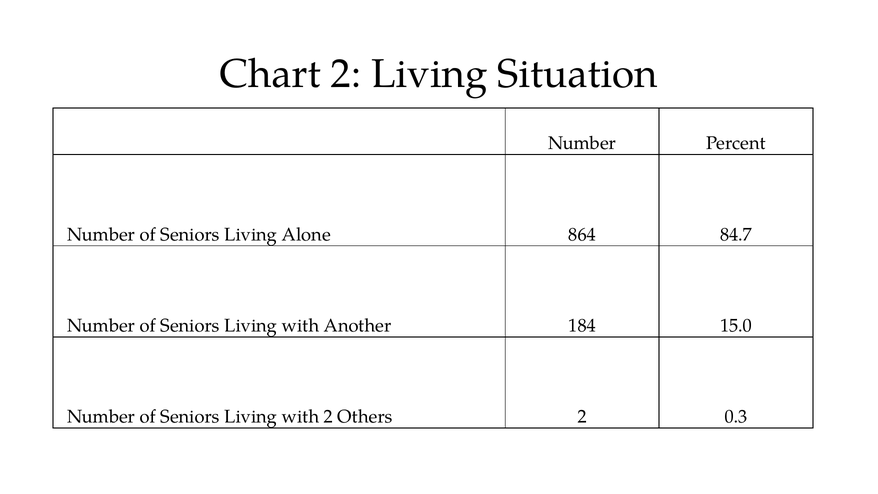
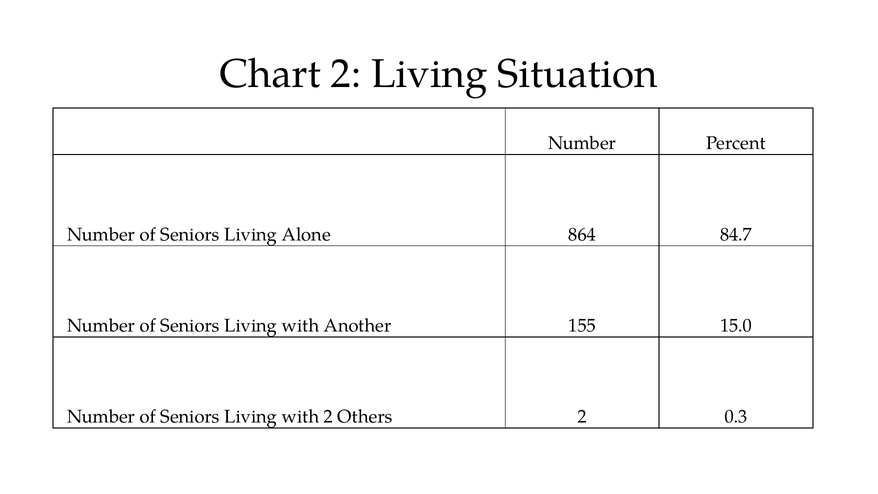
184: 184 -> 155
